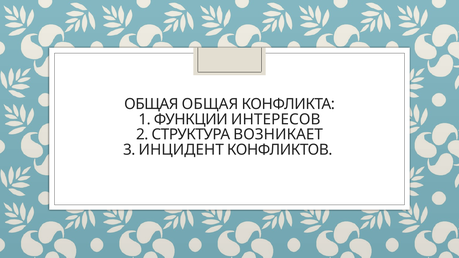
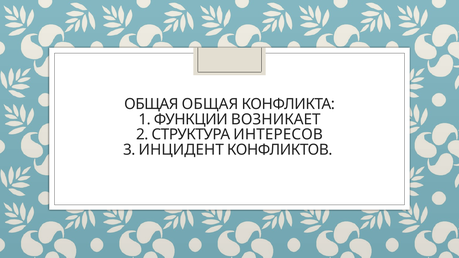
ИНТЕРЕСОВ: ИНТЕРЕСОВ -> ВОЗНИКАЕТ
ВОЗНИКАЕТ: ВОЗНИКАЕТ -> ИНТЕРЕСОВ
